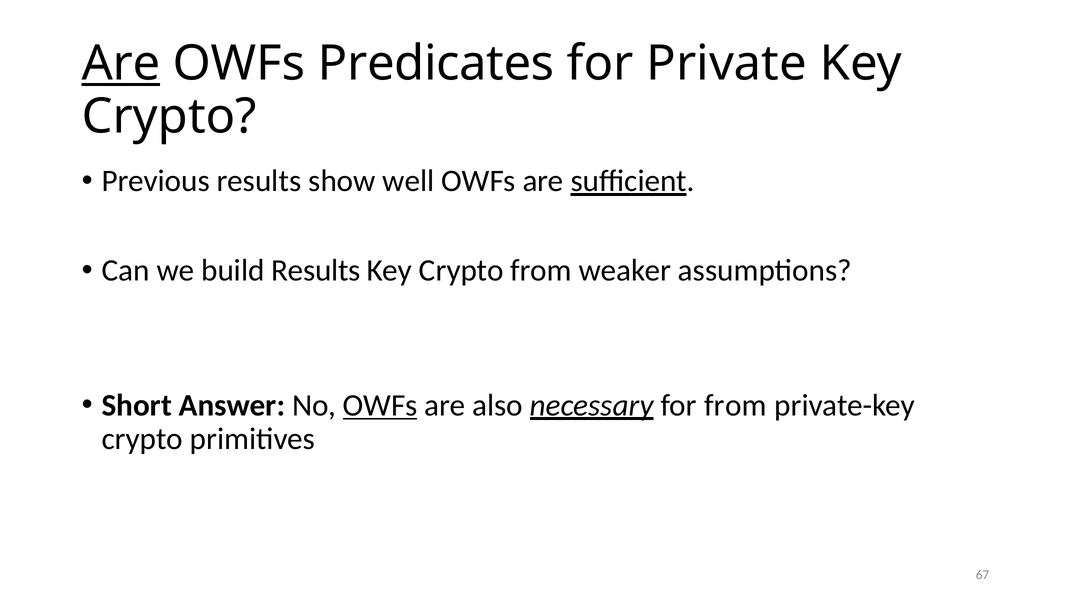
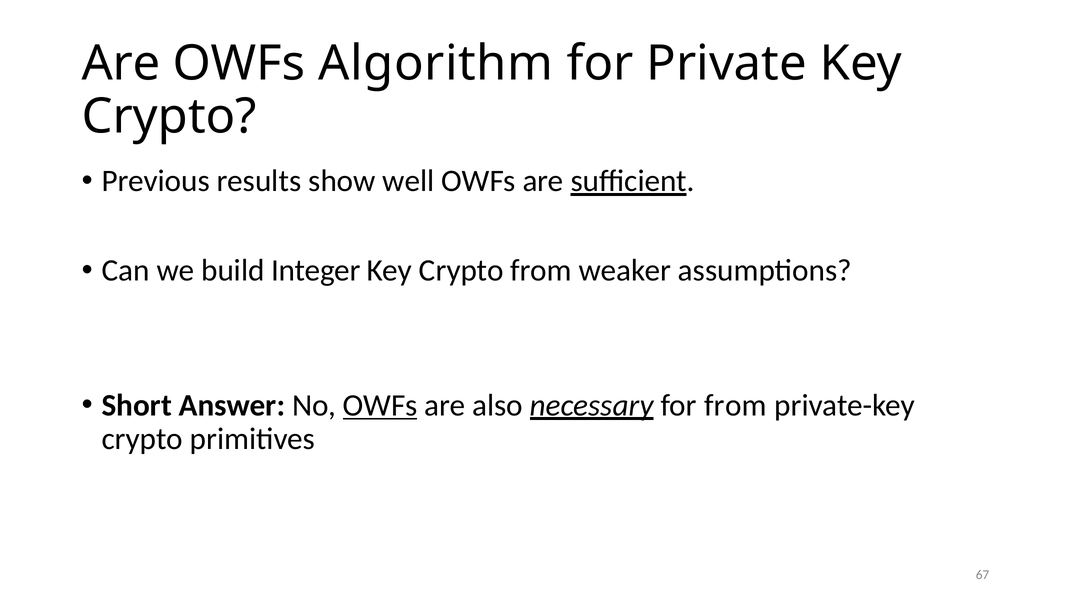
Are at (121, 63) underline: present -> none
Predicates: Predicates -> Algorithm
build Results: Results -> Integer
